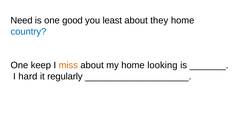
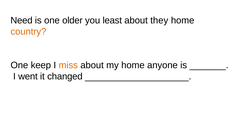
good: good -> older
country colour: blue -> orange
looking: looking -> anyone
hard: hard -> went
regularly: regularly -> changed
